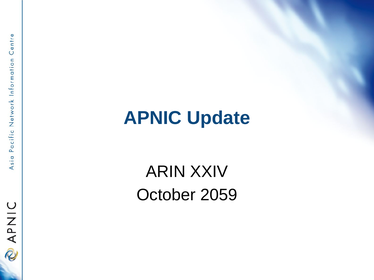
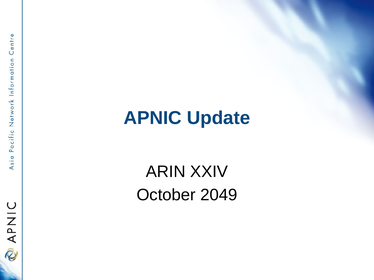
2059: 2059 -> 2049
